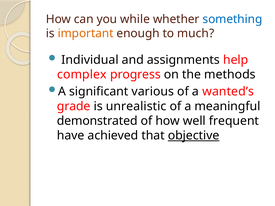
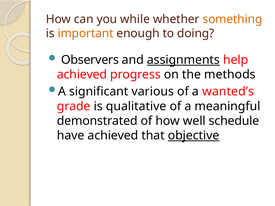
something colour: blue -> orange
much: much -> doing
Individual: Individual -> Observers
assignments underline: none -> present
complex at (82, 75): complex -> achieved
unrealistic: unrealistic -> qualitative
frequent: frequent -> schedule
